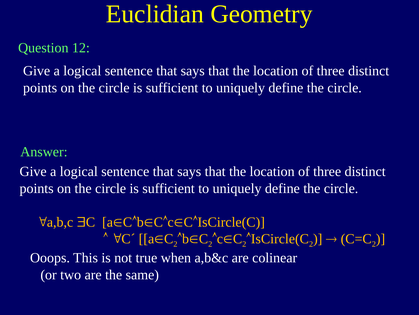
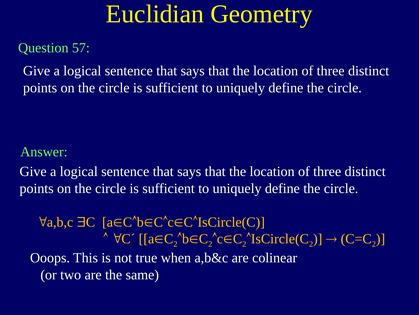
12: 12 -> 57
